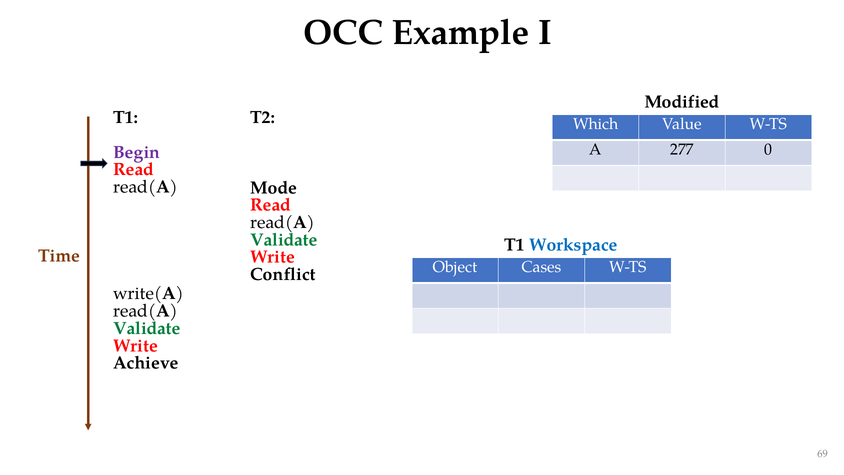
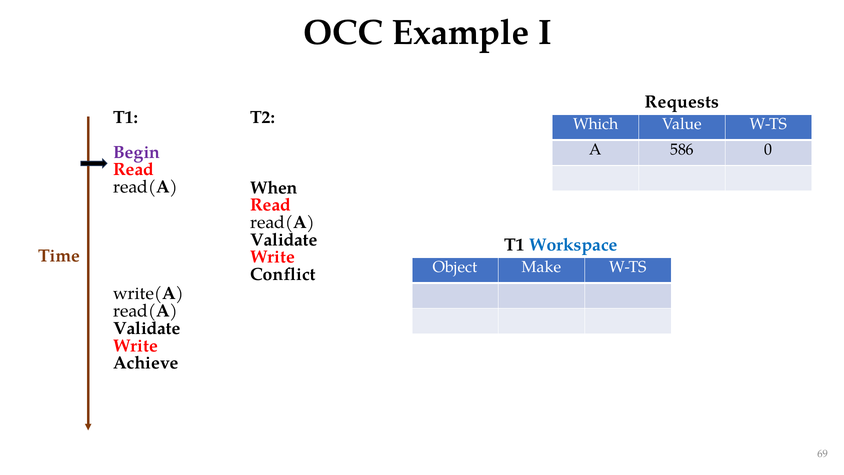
Modified: Modified -> Requests
277: 277 -> 586
Mode: Mode -> When
Validate at (284, 240) colour: green -> black
Cases: Cases -> Make
Validate at (147, 328) colour: green -> black
